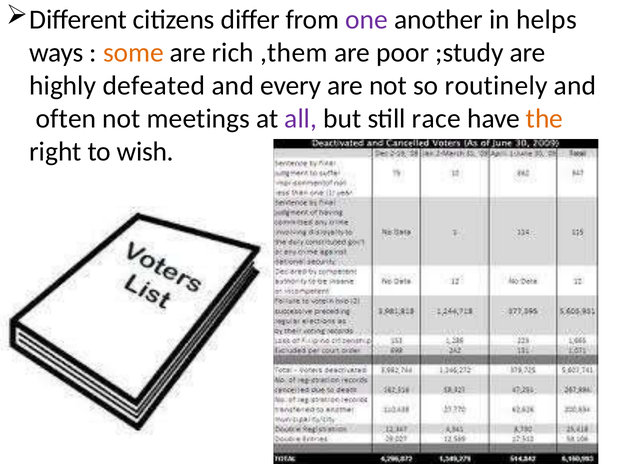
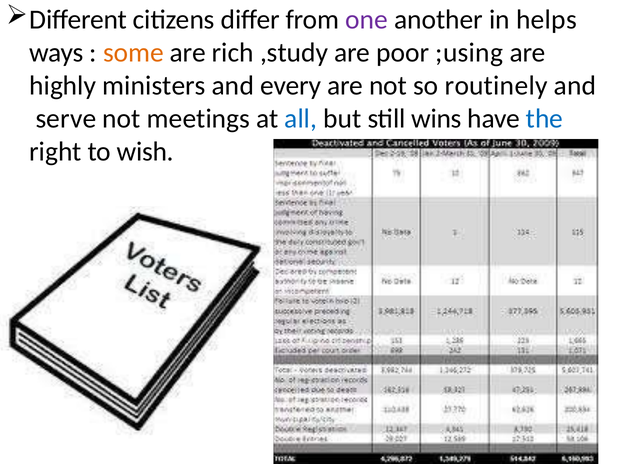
,them: ,them -> ,study
;study: ;study -> ;using
defeated: defeated -> ministers
often: often -> serve
all colour: purple -> blue
race: race -> wins
the colour: orange -> blue
